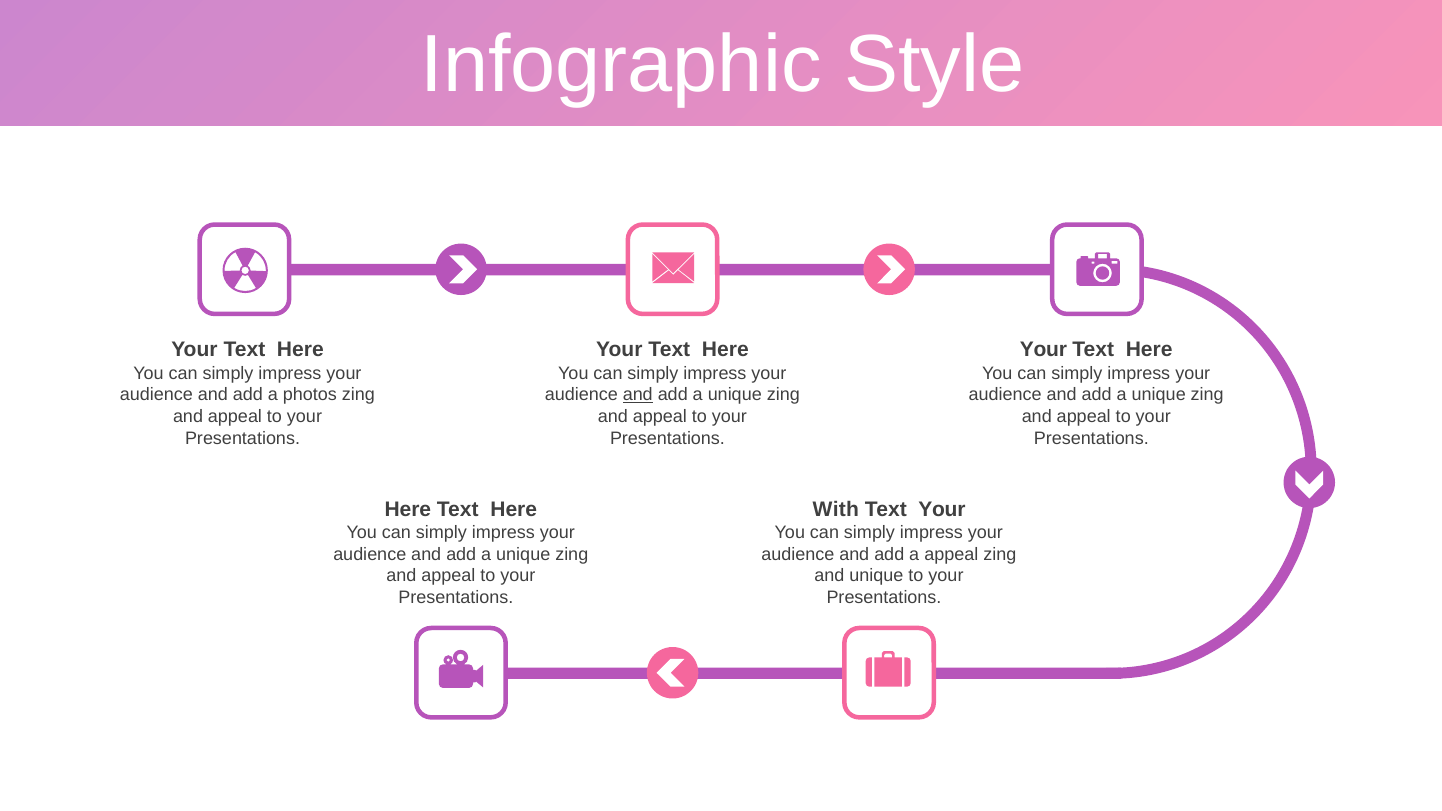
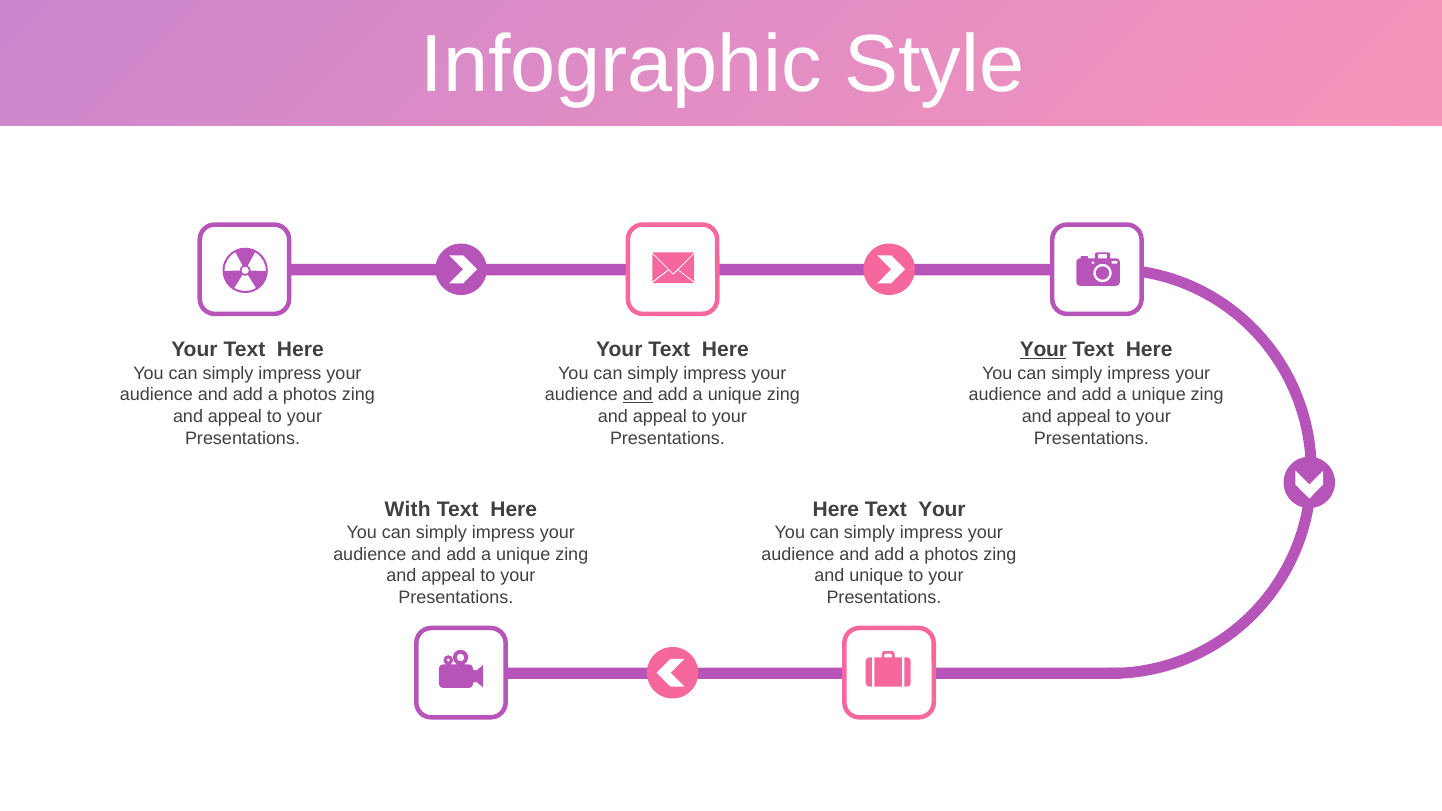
Your at (1043, 350) underline: none -> present
Here at (408, 509): Here -> With
With at (836, 509): With -> Here
appeal at (951, 554): appeal -> photos
